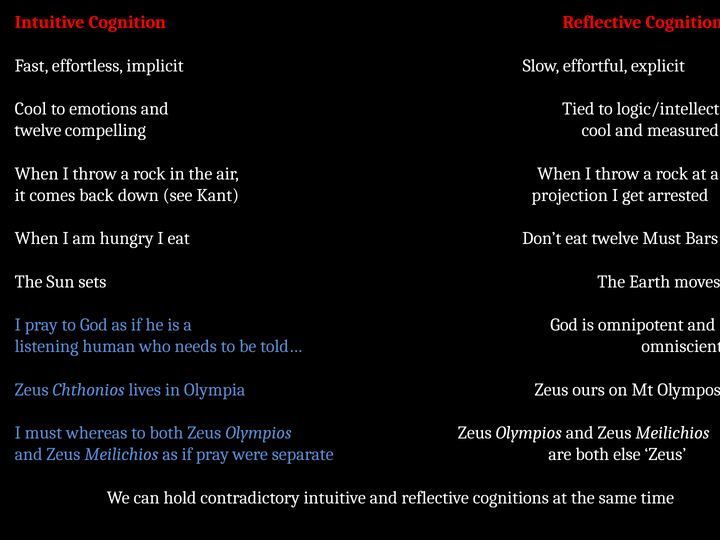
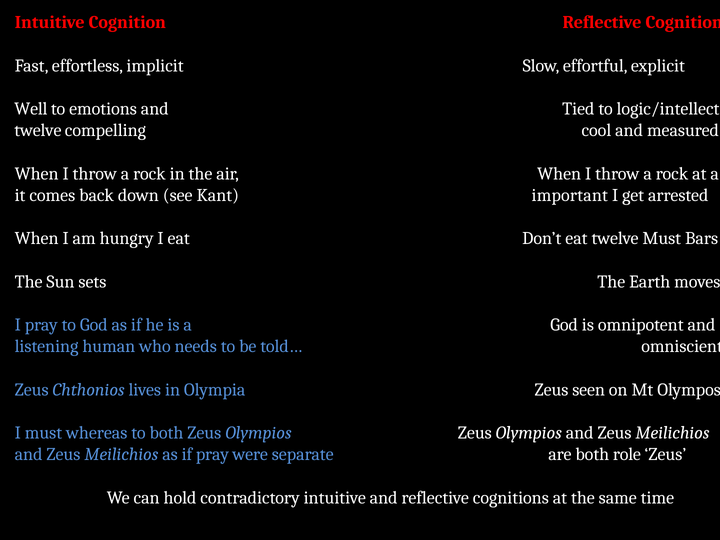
Cool at (31, 109): Cool -> Well
projection: projection -> important
ours: ours -> seen
else: else -> role
